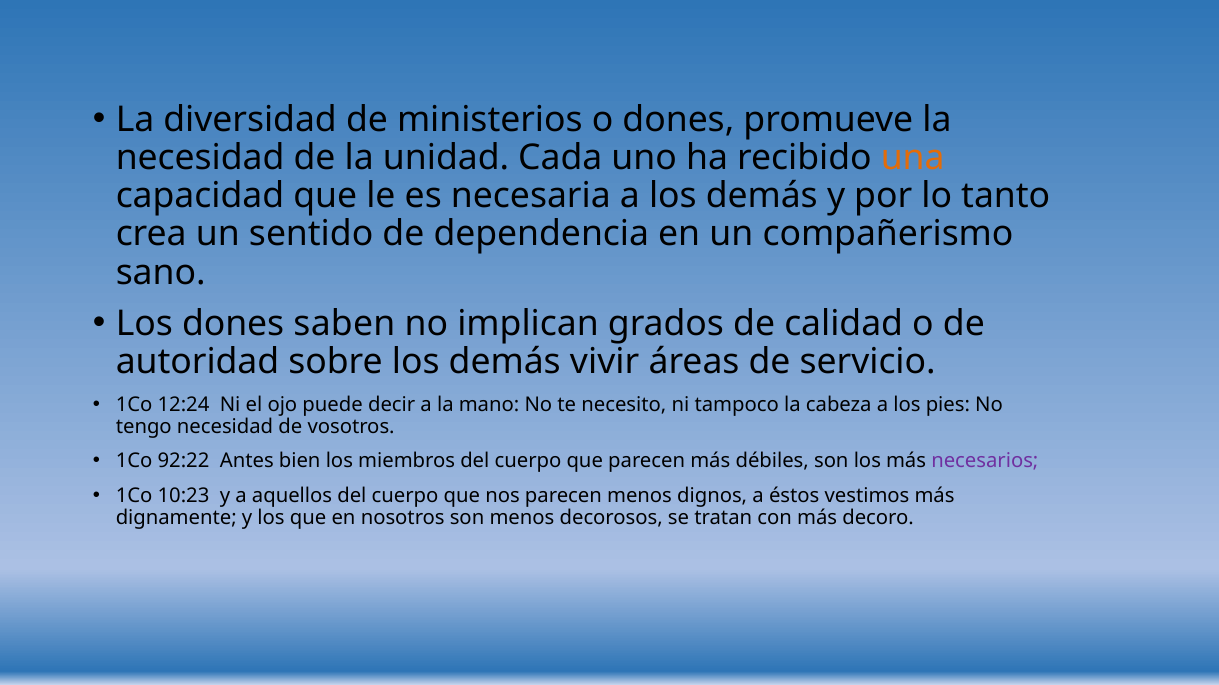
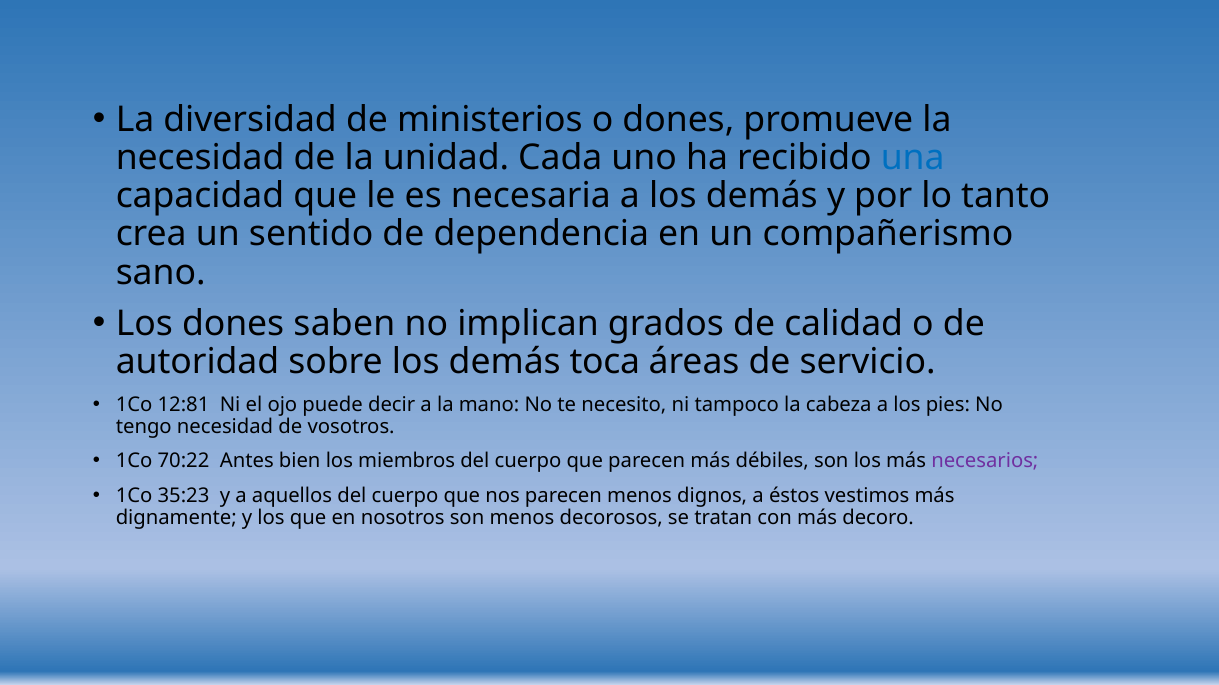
una colour: orange -> blue
vivir: vivir -> toca
12:24: 12:24 -> 12:81
92:22: 92:22 -> 70:22
10:23: 10:23 -> 35:23
